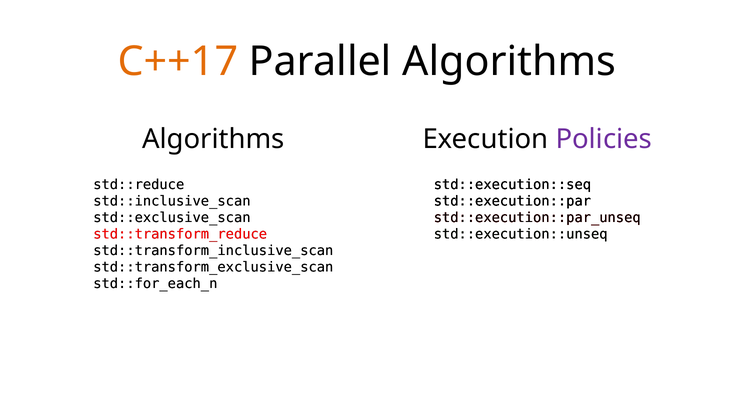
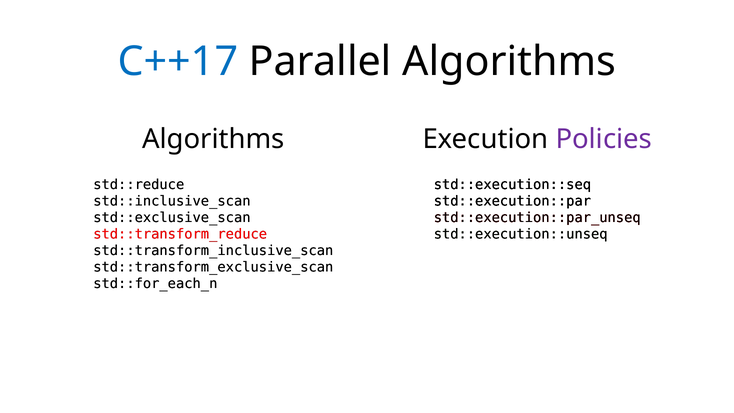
C++17 colour: orange -> blue
